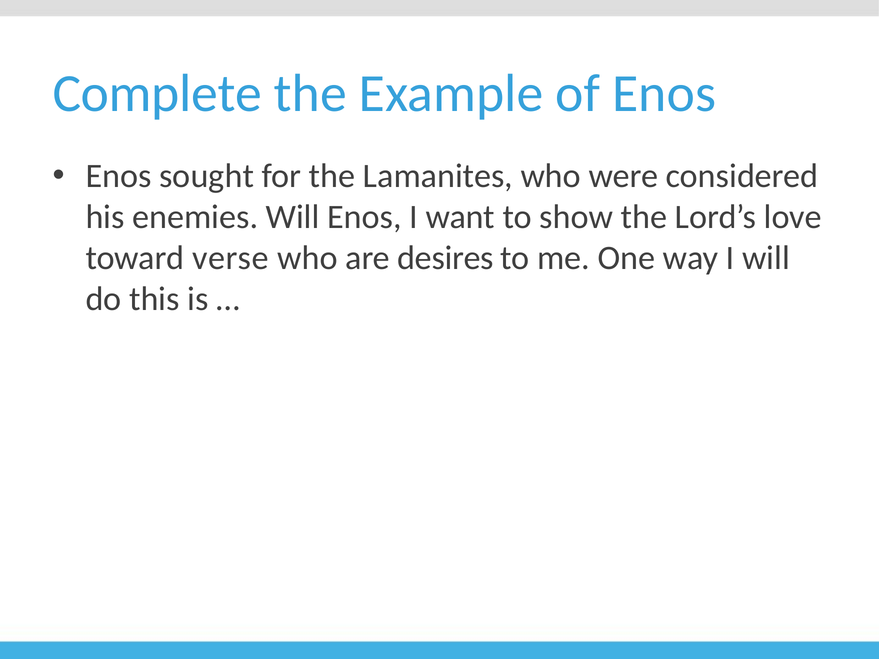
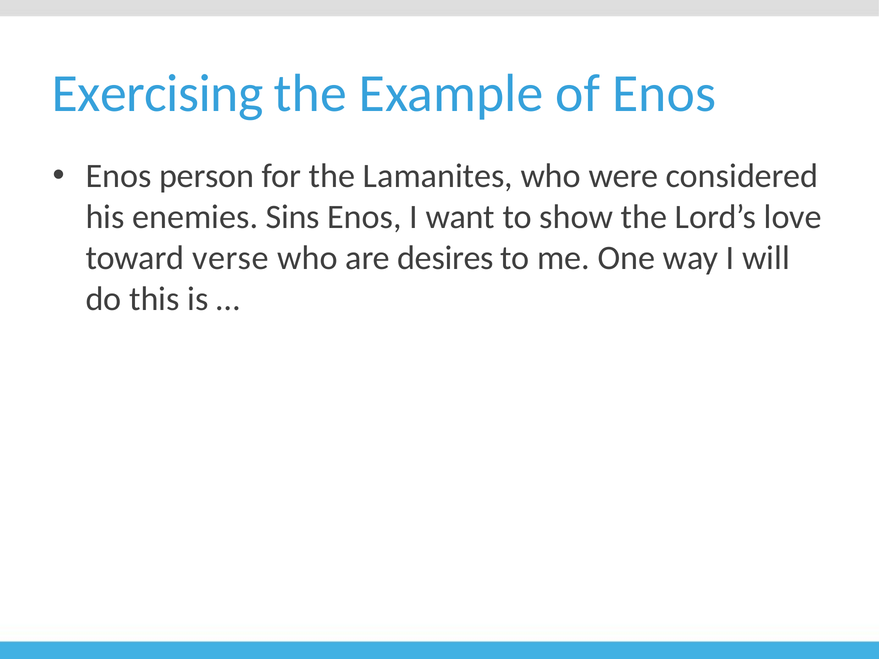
Complete: Complete -> Exercising
sought: sought -> person
enemies Will: Will -> Sins
